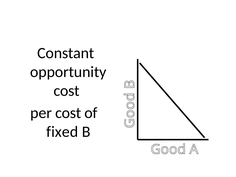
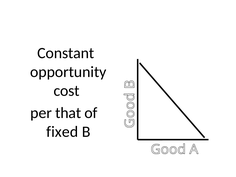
per cost: cost -> that
